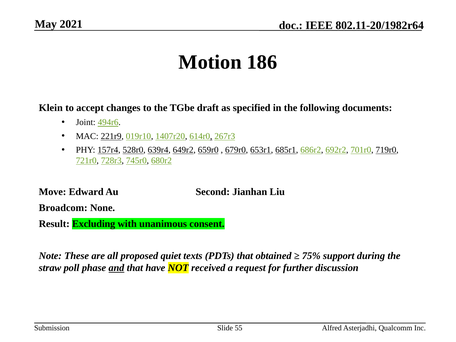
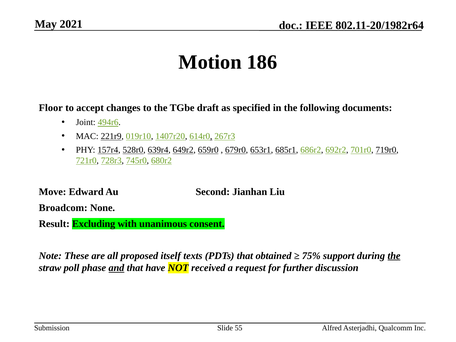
Klein: Klein -> Floor
quiet: quiet -> itself
the at (394, 256) underline: none -> present
